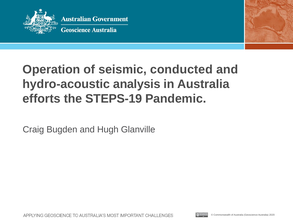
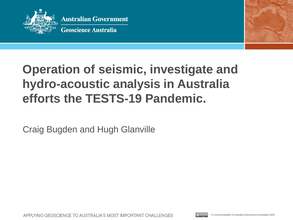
conducted: conducted -> investigate
STEPS-19: STEPS-19 -> TESTS-19
